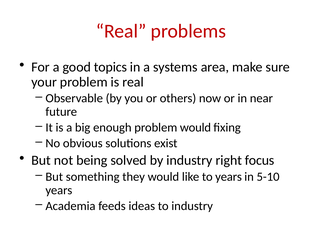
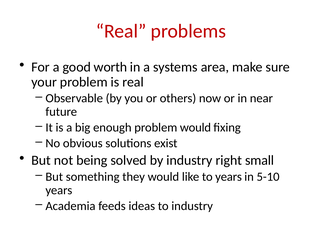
topics: topics -> worth
focus: focus -> small
